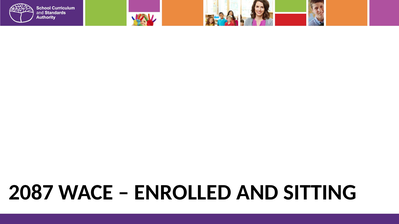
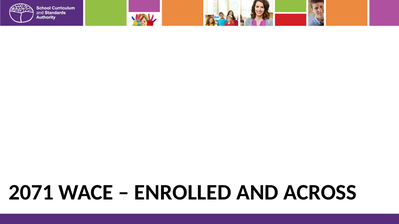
2087: 2087 -> 2071
SITTING: SITTING -> ACROSS
